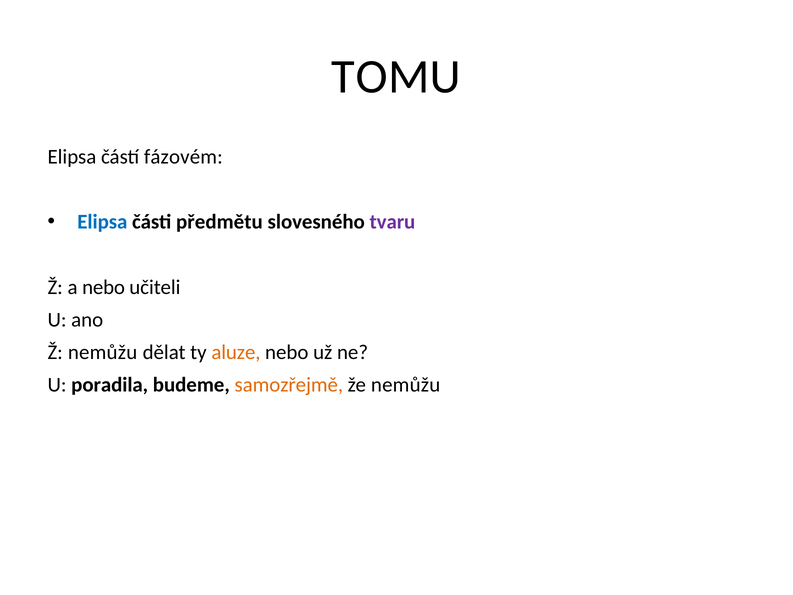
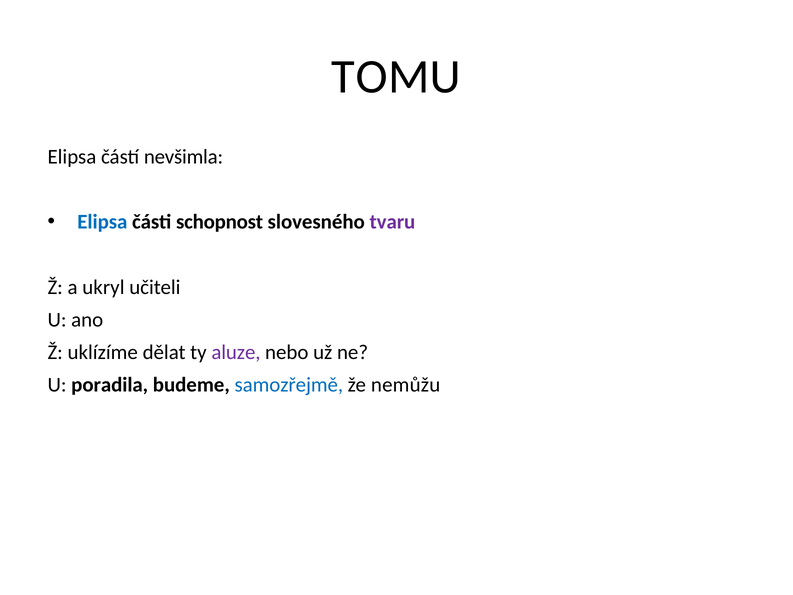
fázovém: fázovém -> nevšimla
předmětu: předmětu -> schopnost
a nebo: nebo -> ukryl
Ž nemůžu: nemůžu -> uklízíme
aluze colour: orange -> purple
samozřejmě colour: orange -> blue
